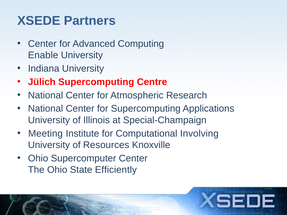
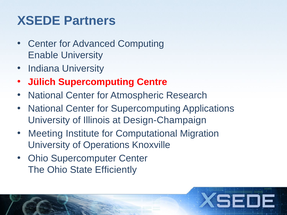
Special-Champaign: Special-Champaign -> Design-Champaign
Involving: Involving -> Migration
Resources: Resources -> Operations
